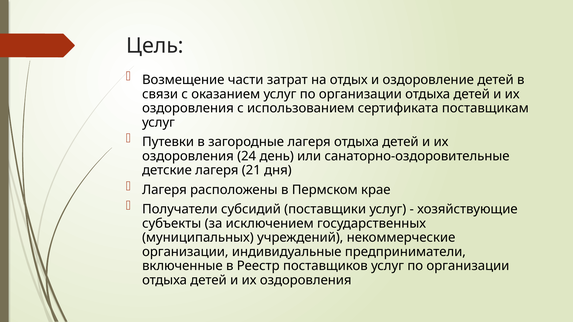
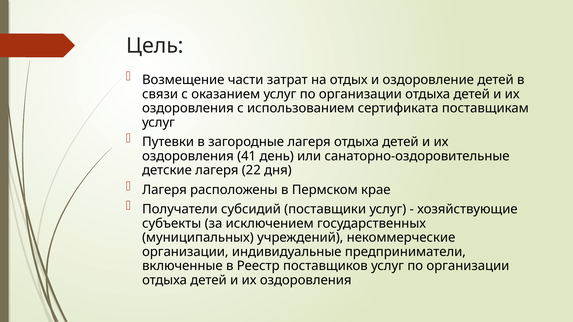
24: 24 -> 41
21: 21 -> 22
